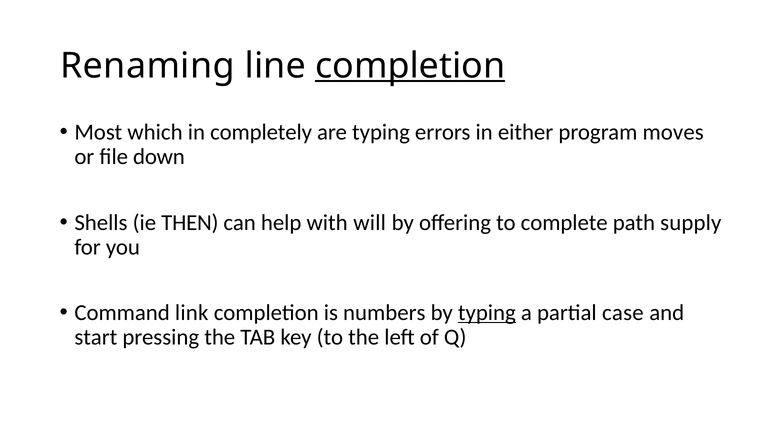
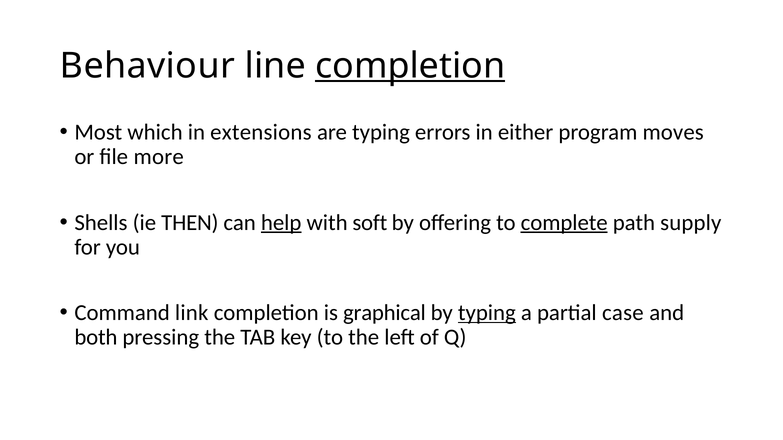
Renaming: Renaming -> Behaviour
completely: completely -> extensions
down: down -> more
help underline: none -> present
will: will -> soft
complete underline: none -> present
numbers: numbers -> graphical
start: start -> both
